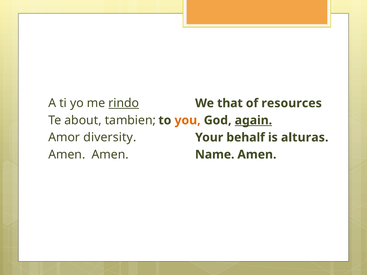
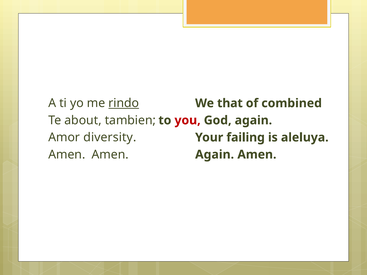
resources: resources -> combined
you colour: orange -> red
again at (253, 120) underline: present -> none
behalf: behalf -> failing
alturas: alturas -> aleluya
Amen Name: Name -> Again
